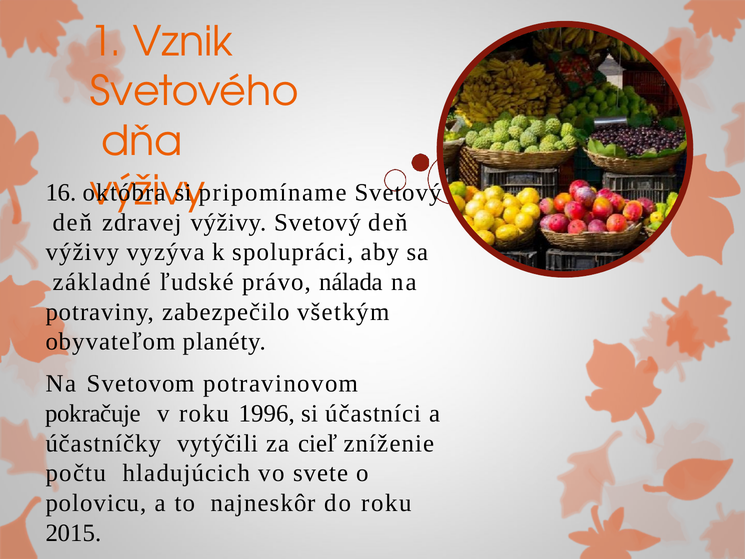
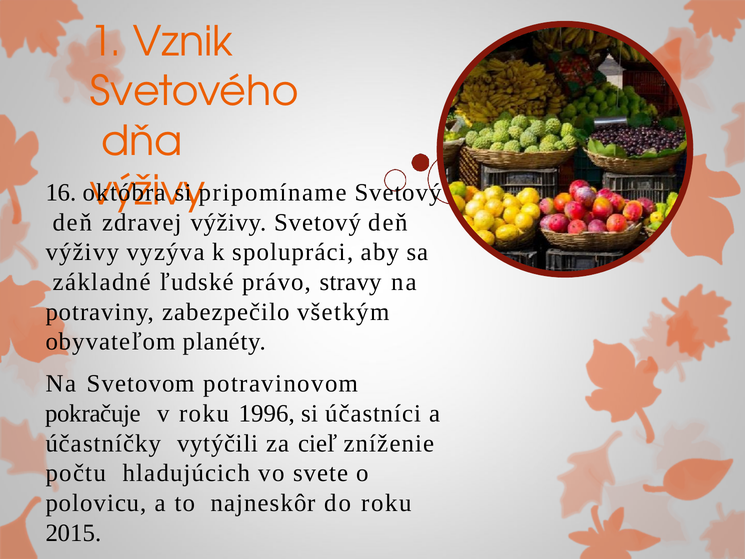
nálada: nálada -> stravy
